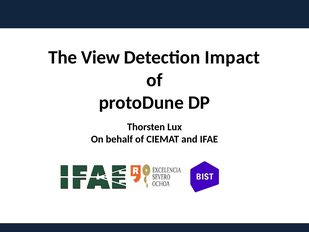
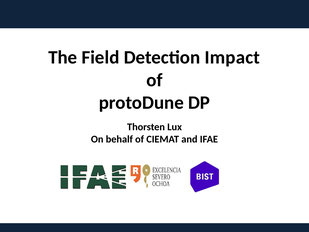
View: View -> Field
